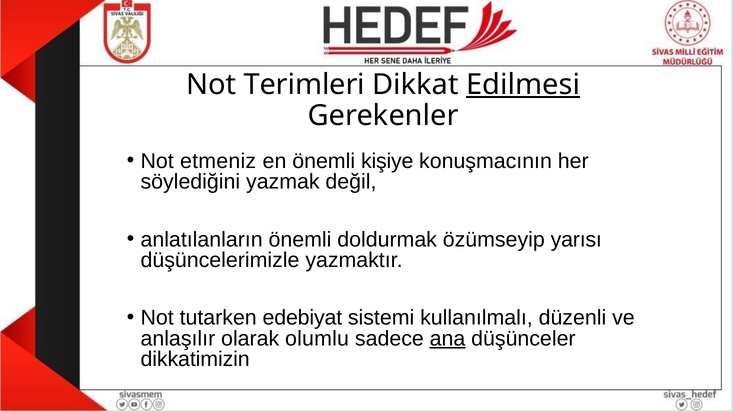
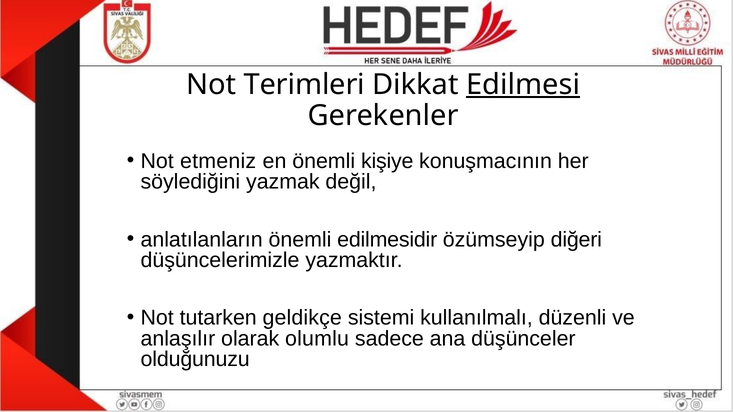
doldurmak: doldurmak -> edilmesidir
yarısı: yarısı -> diğeri
edebiyat: edebiyat -> geldikçe
ana underline: present -> none
dikkatimizin: dikkatimizin -> olduğunuzu
